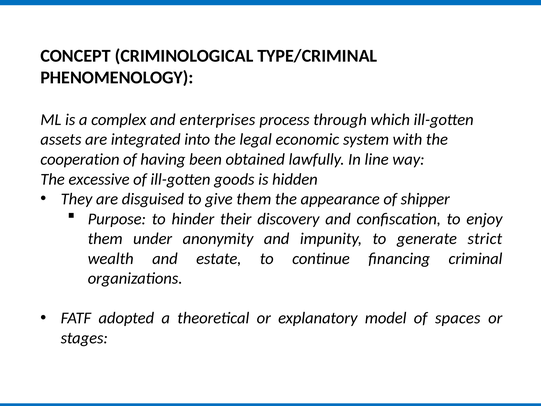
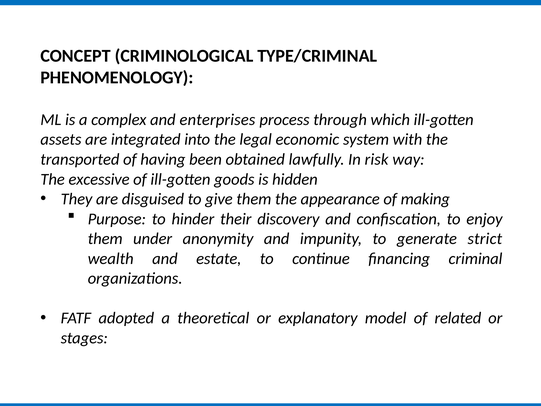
cooperation: cooperation -> transported
line: line -> risk
shipper: shipper -> making
spaces: spaces -> related
